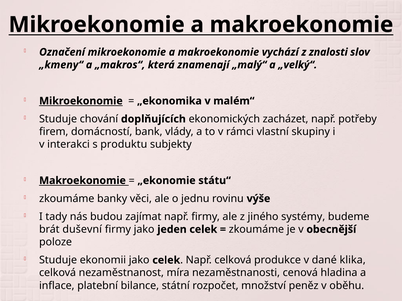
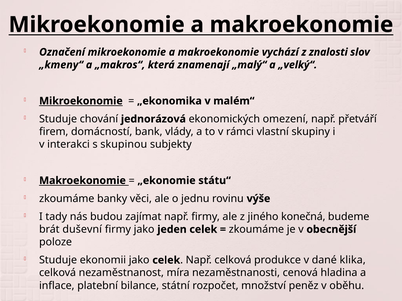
doplňujících: doplňujících -> jednorázová
zacházet: zacházet -> omezení
potřeby: potřeby -> přetváří
produktu: produktu -> skupinou
systémy: systémy -> konečná
